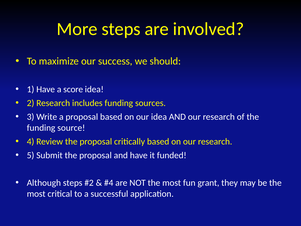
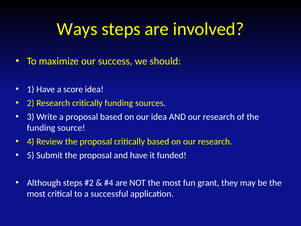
More: More -> Ways
Research includes: includes -> critically
